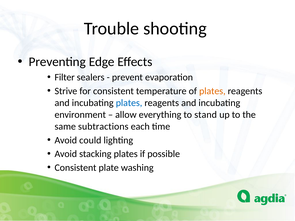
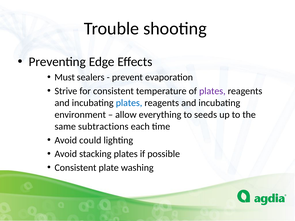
Filter: Filter -> Must
plates at (212, 91) colour: orange -> purple
stand: stand -> seeds
